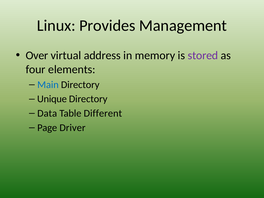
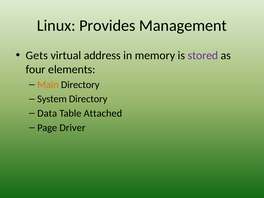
Over: Over -> Gets
Main colour: blue -> orange
Unique: Unique -> System
Different: Different -> Attached
